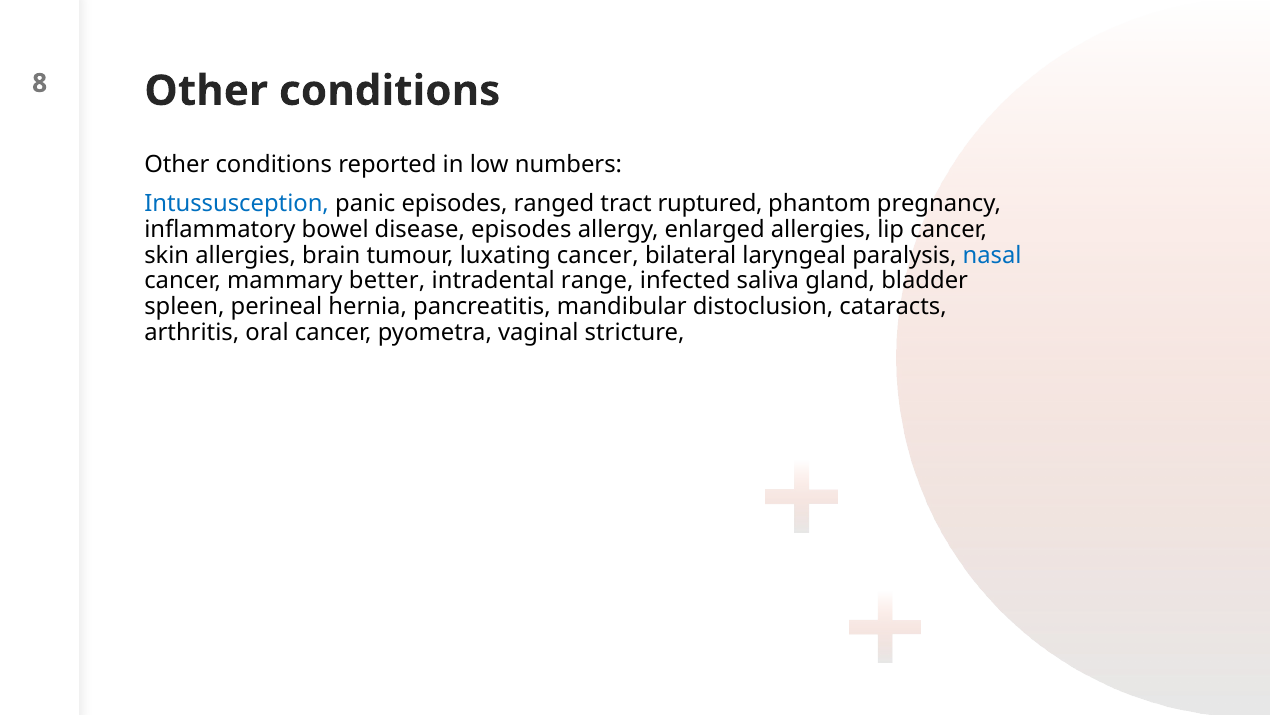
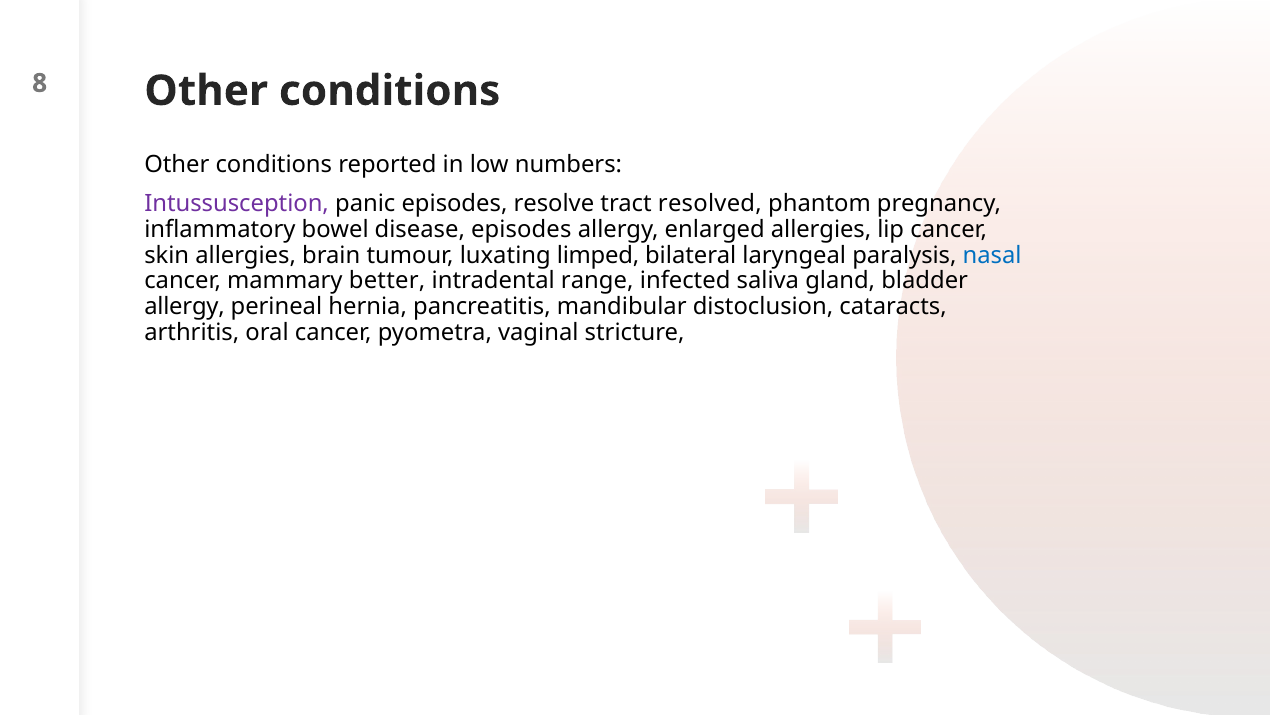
Intussusception colour: blue -> purple
ranged: ranged -> resolve
ruptured: ruptured -> resolved
luxating cancer: cancer -> limped
spleen at (184, 307): spleen -> allergy
